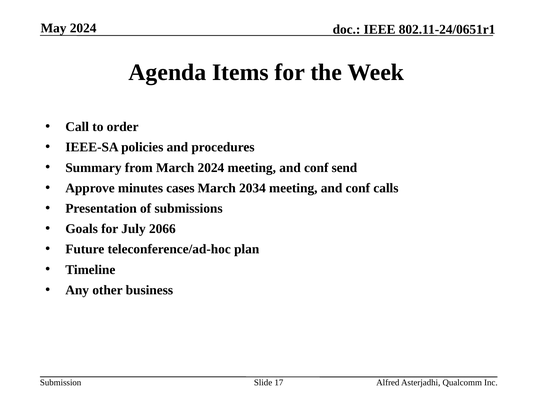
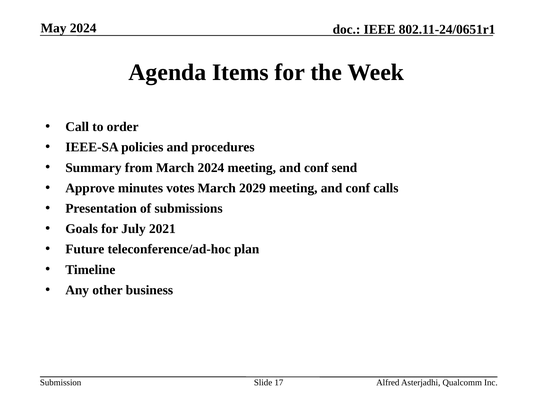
cases: cases -> votes
2034: 2034 -> 2029
2066: 2066 -> 2021
